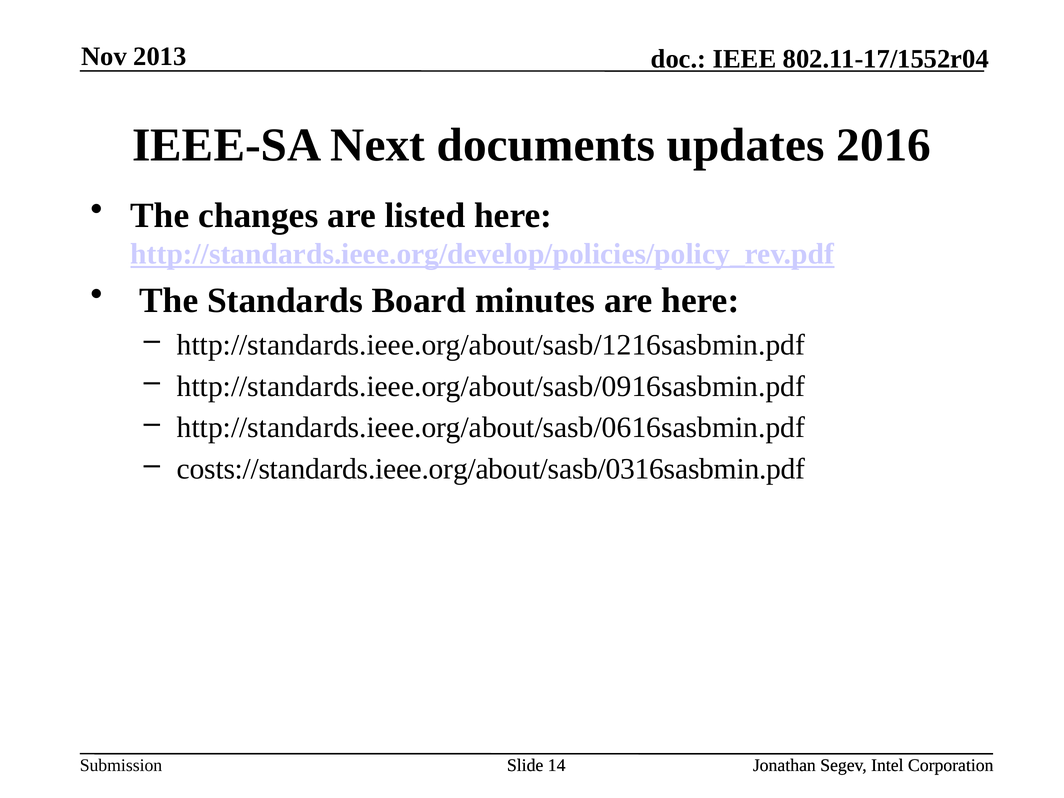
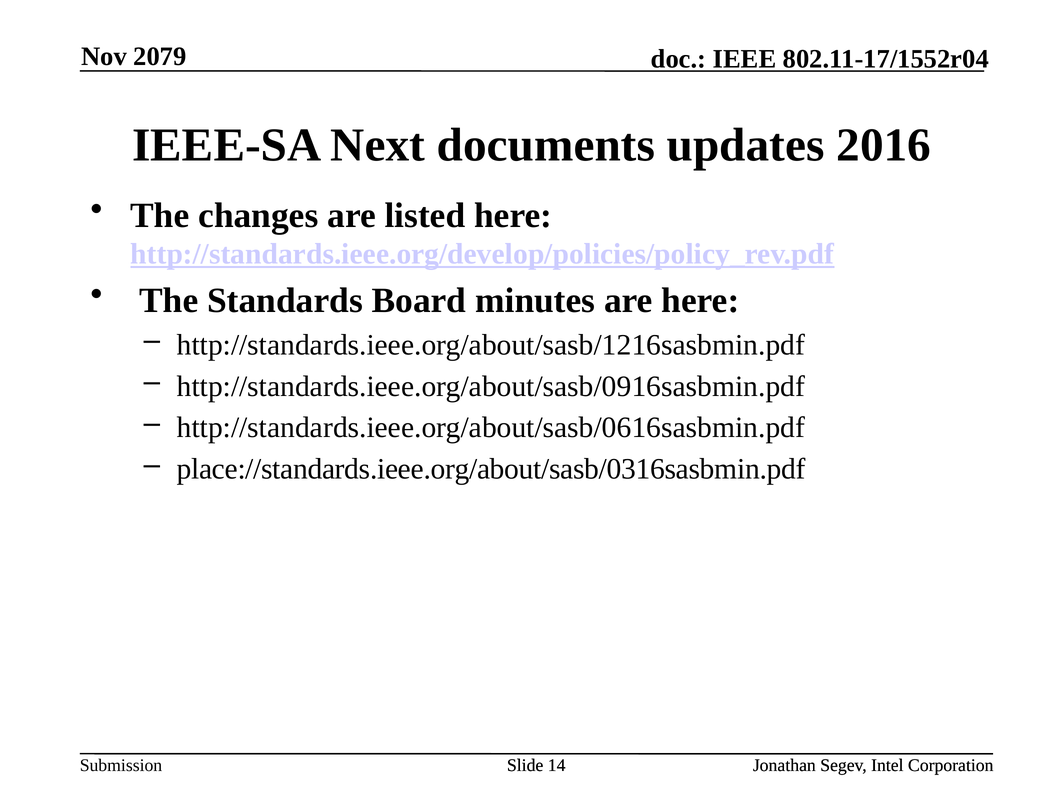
2013: 2013 -> 2079
costs://standards.ieee.org/about/sasb/0316sasbmin.pdf: costs://standards.ieee.org/about/sasb/0316sasbmin.pdf -> place://standards.ieee.org/about/sasb/0316sasbmin.pdf
